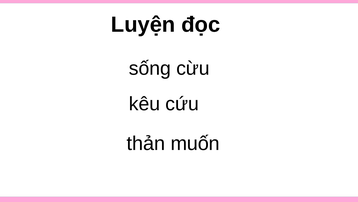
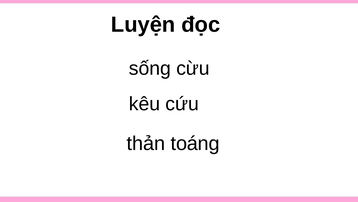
muốn: muốn -> toáng
